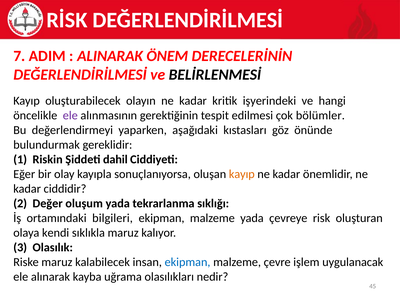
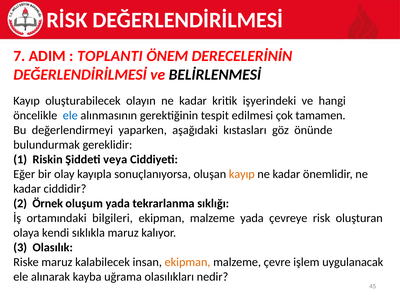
ALINARAK: ALINARAK -> TOPLANTI
ele at (70, 115) colour: purple -> blue
bölümler: bölümler -> tamamen
dahil: dahil -> veya
Değer: Değer -> Örnek
ekipman at (188, 262) colour: blue -> orange
